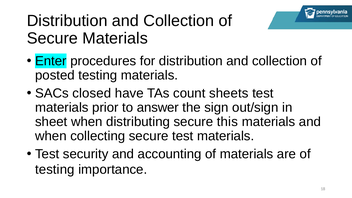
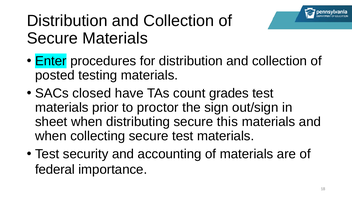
sheets: sheets -> grades
answer: answer -> proctor
testing at (55, 169): testing -> federal
